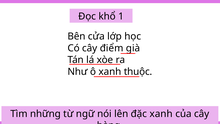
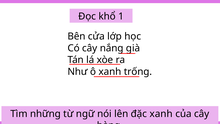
điểm: điểm -> nắng
thuộc: thuộc -> trống
